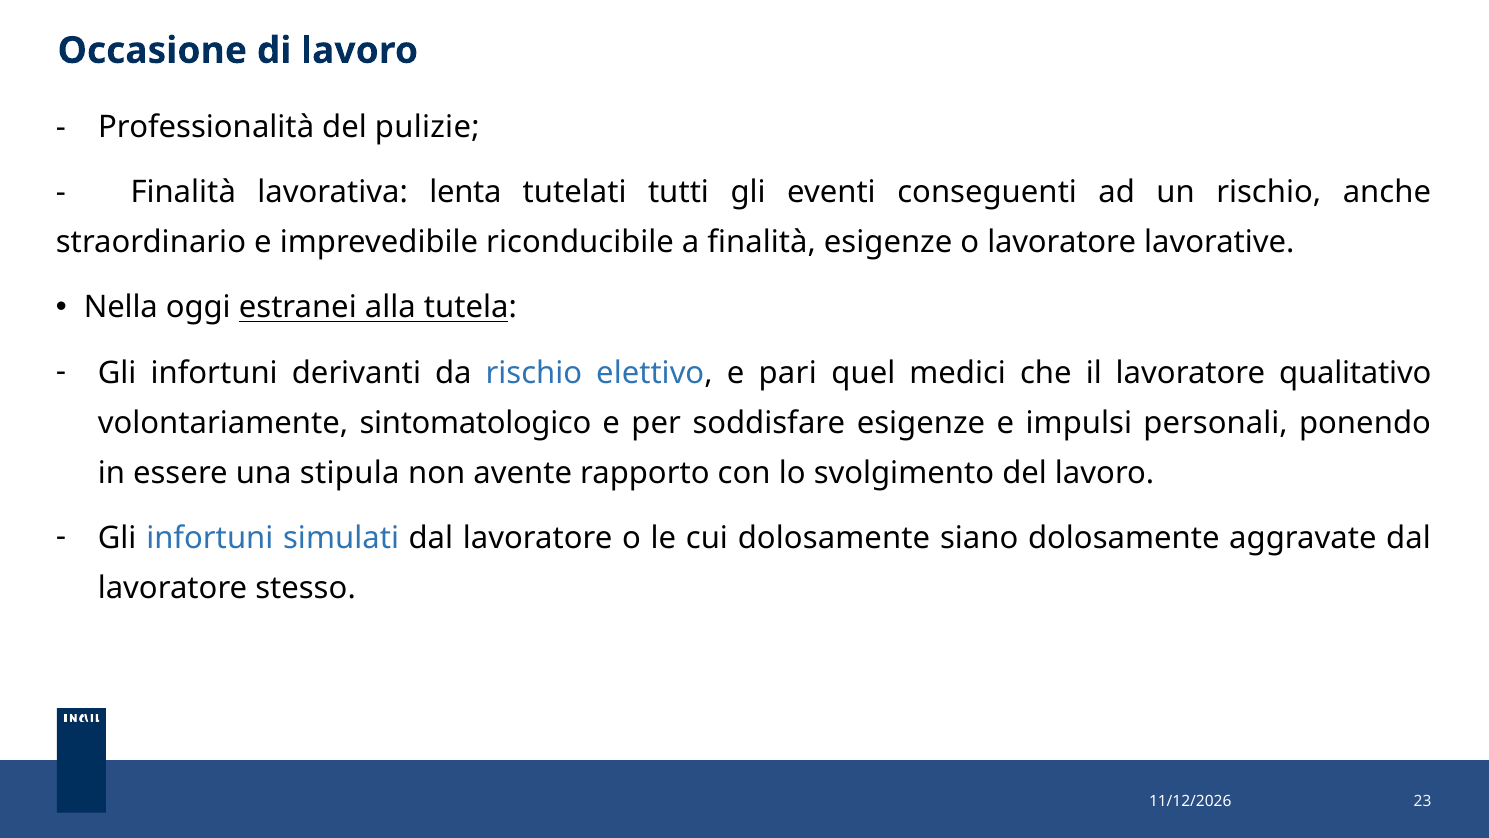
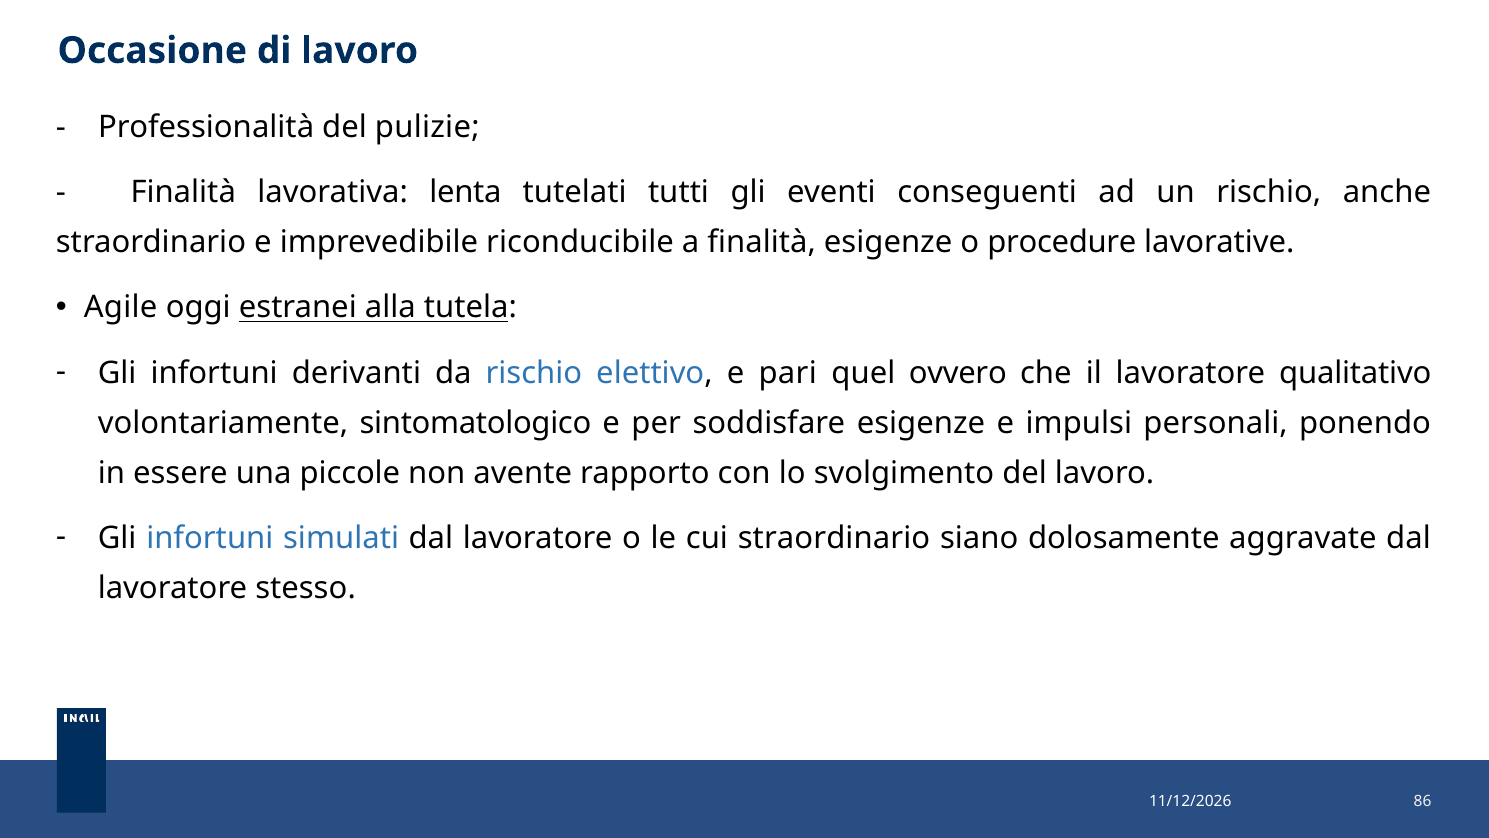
o lavoratore: lavoratore -> procedure
Nella: Nella -> Agile
medici: medici -> ovvero
stipula: stipula -> piccole
cui dolosamente: dolosamente -> straordinario
23: 23 -> 86
